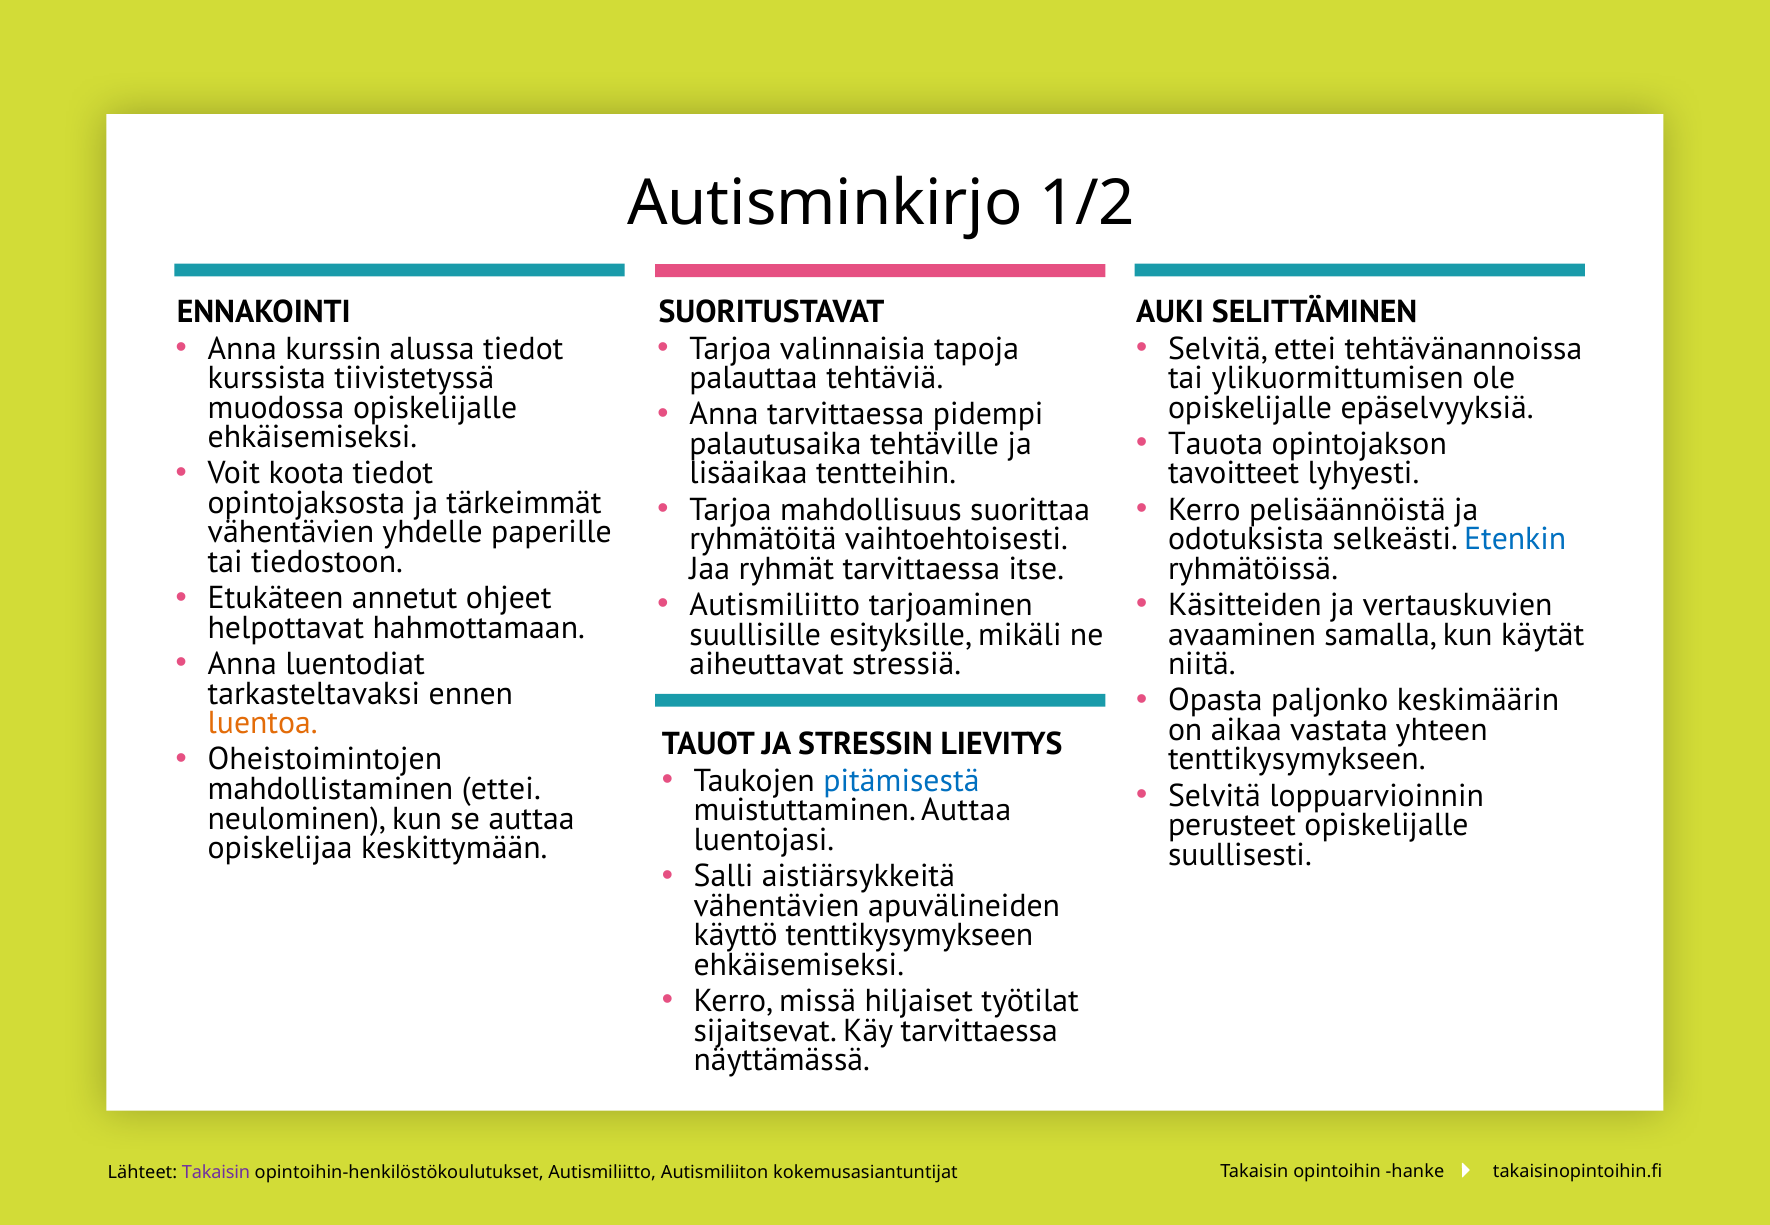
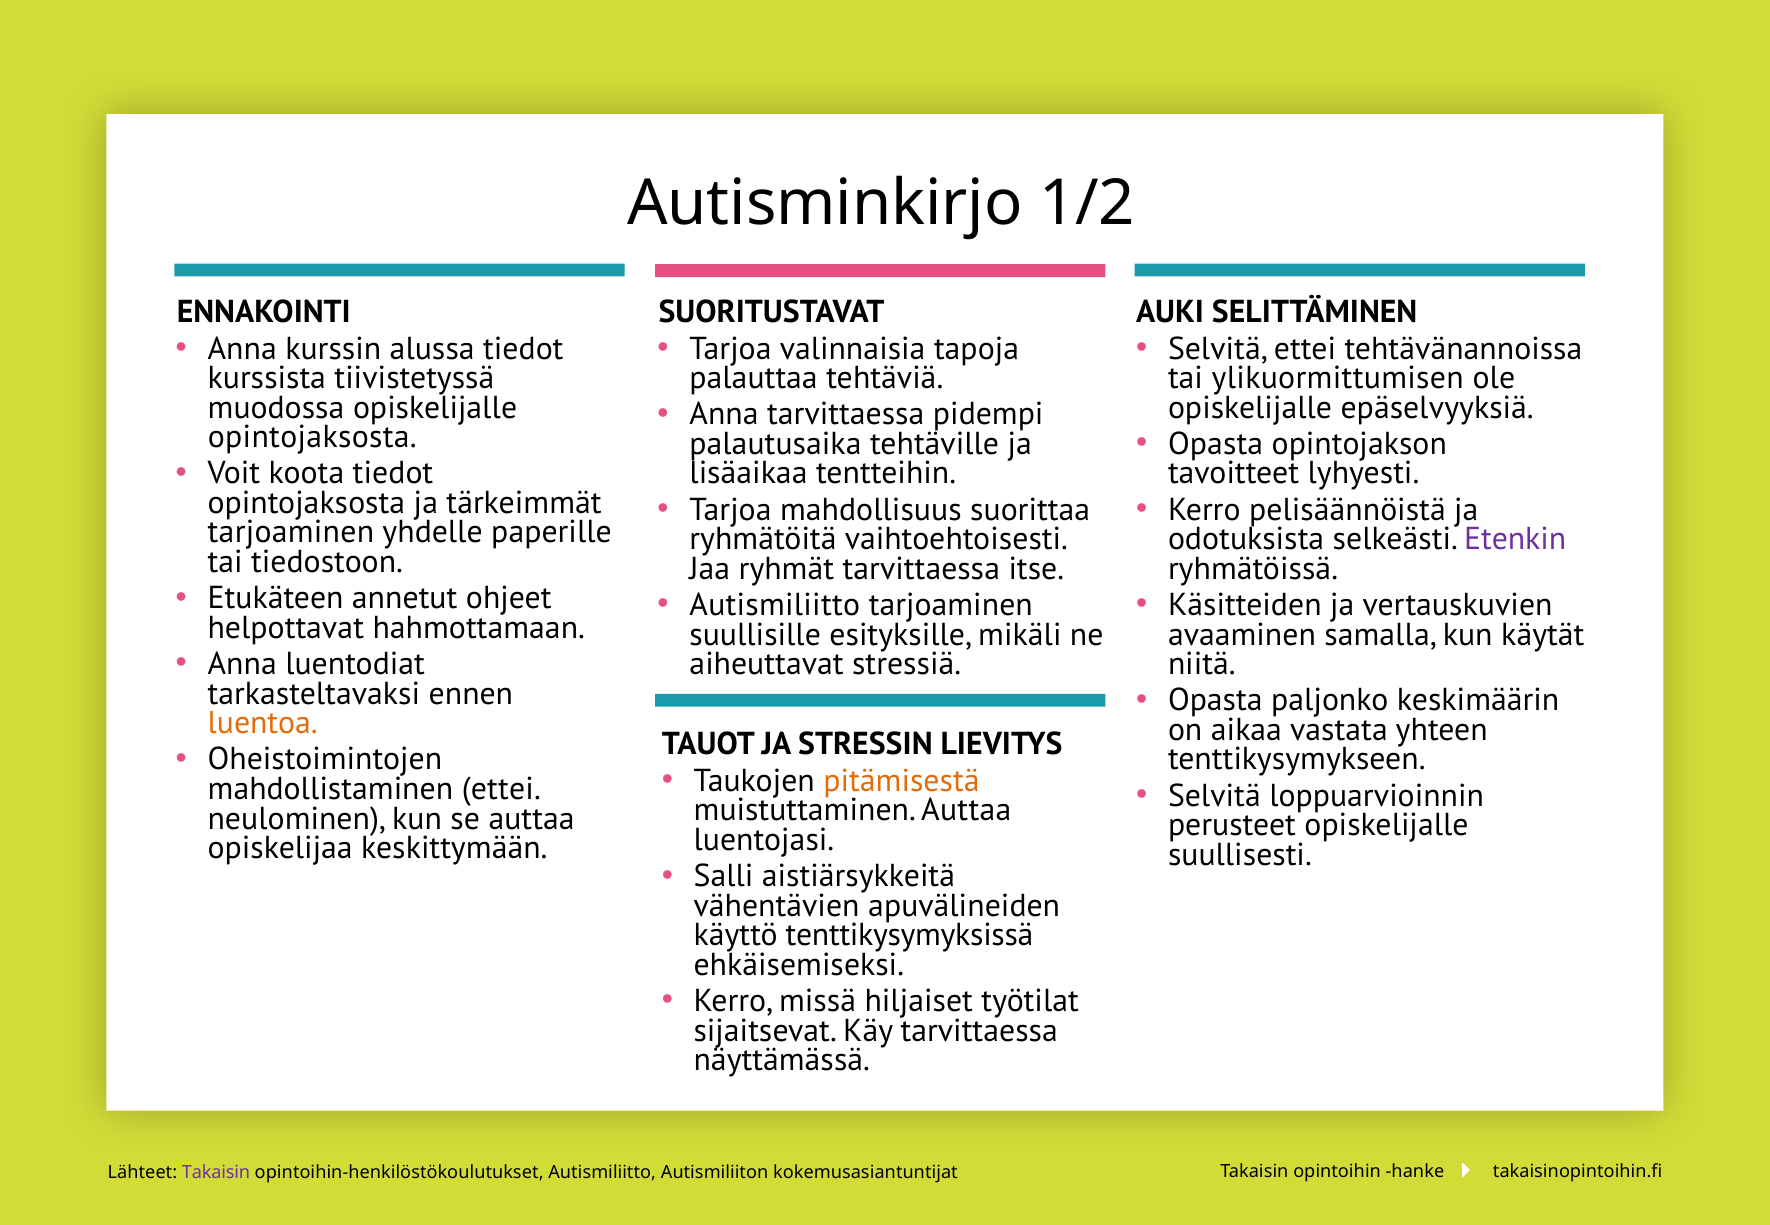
ehkäisemiseksi at (312, 437): ehkäisemiseksi -> opintojaksosta
Tauota at (1216, 444): Tauota -> Opasta
vähentävien at (291, 533): vähentävien -> tarjoaminen
Etenkin colour: blue -> purple
pitämisestä colour: blue -> orange
käyttö tenttikysymykseen: tenttikysymykseen -> tenttikysymyksissä
